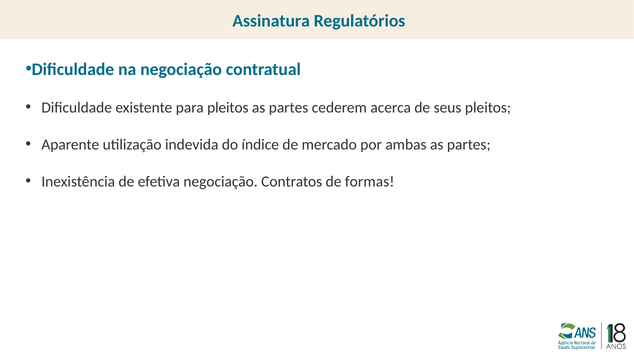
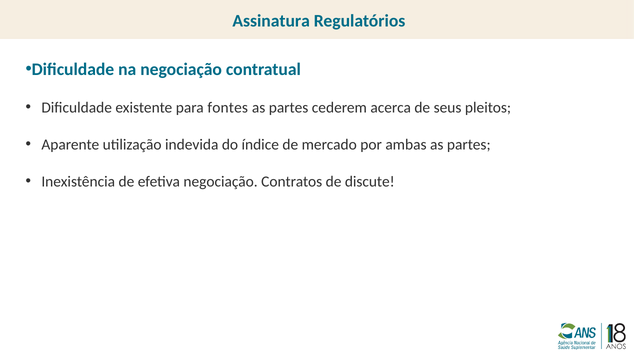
para pleitos: pleitos -> fontes
formas: formas -> discute
